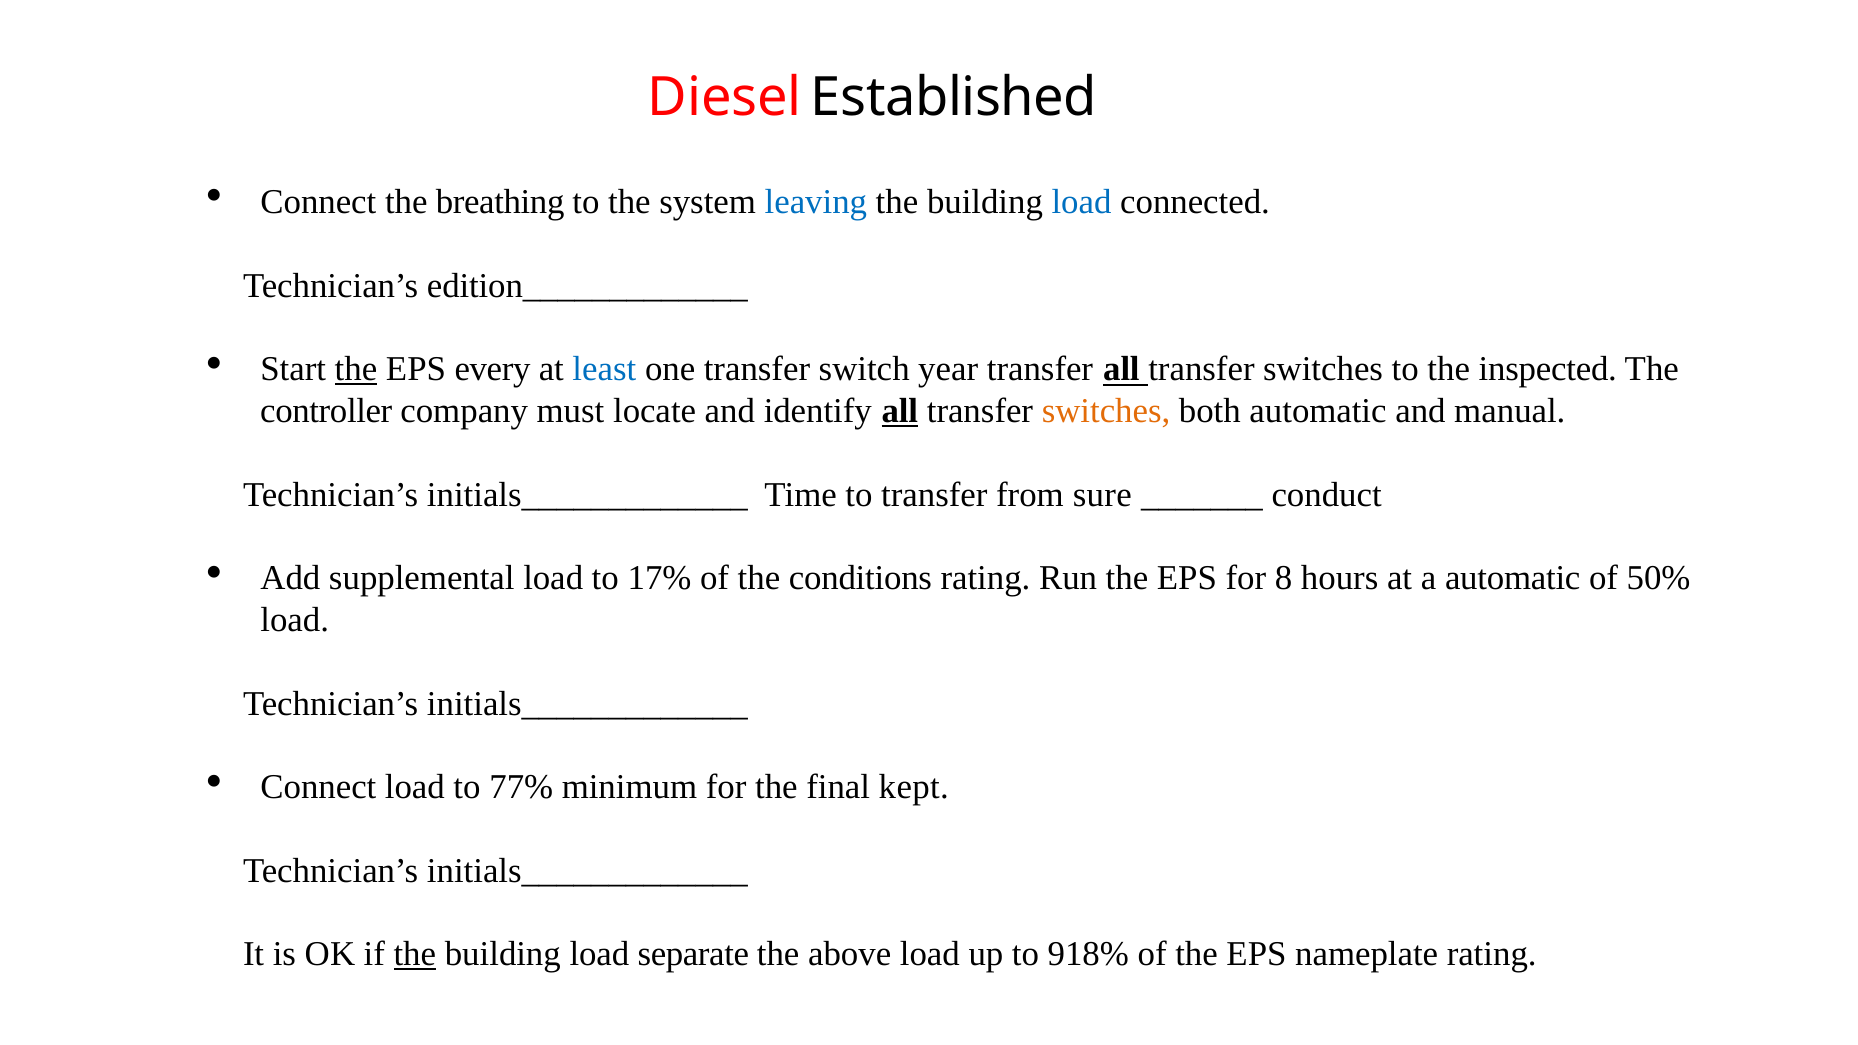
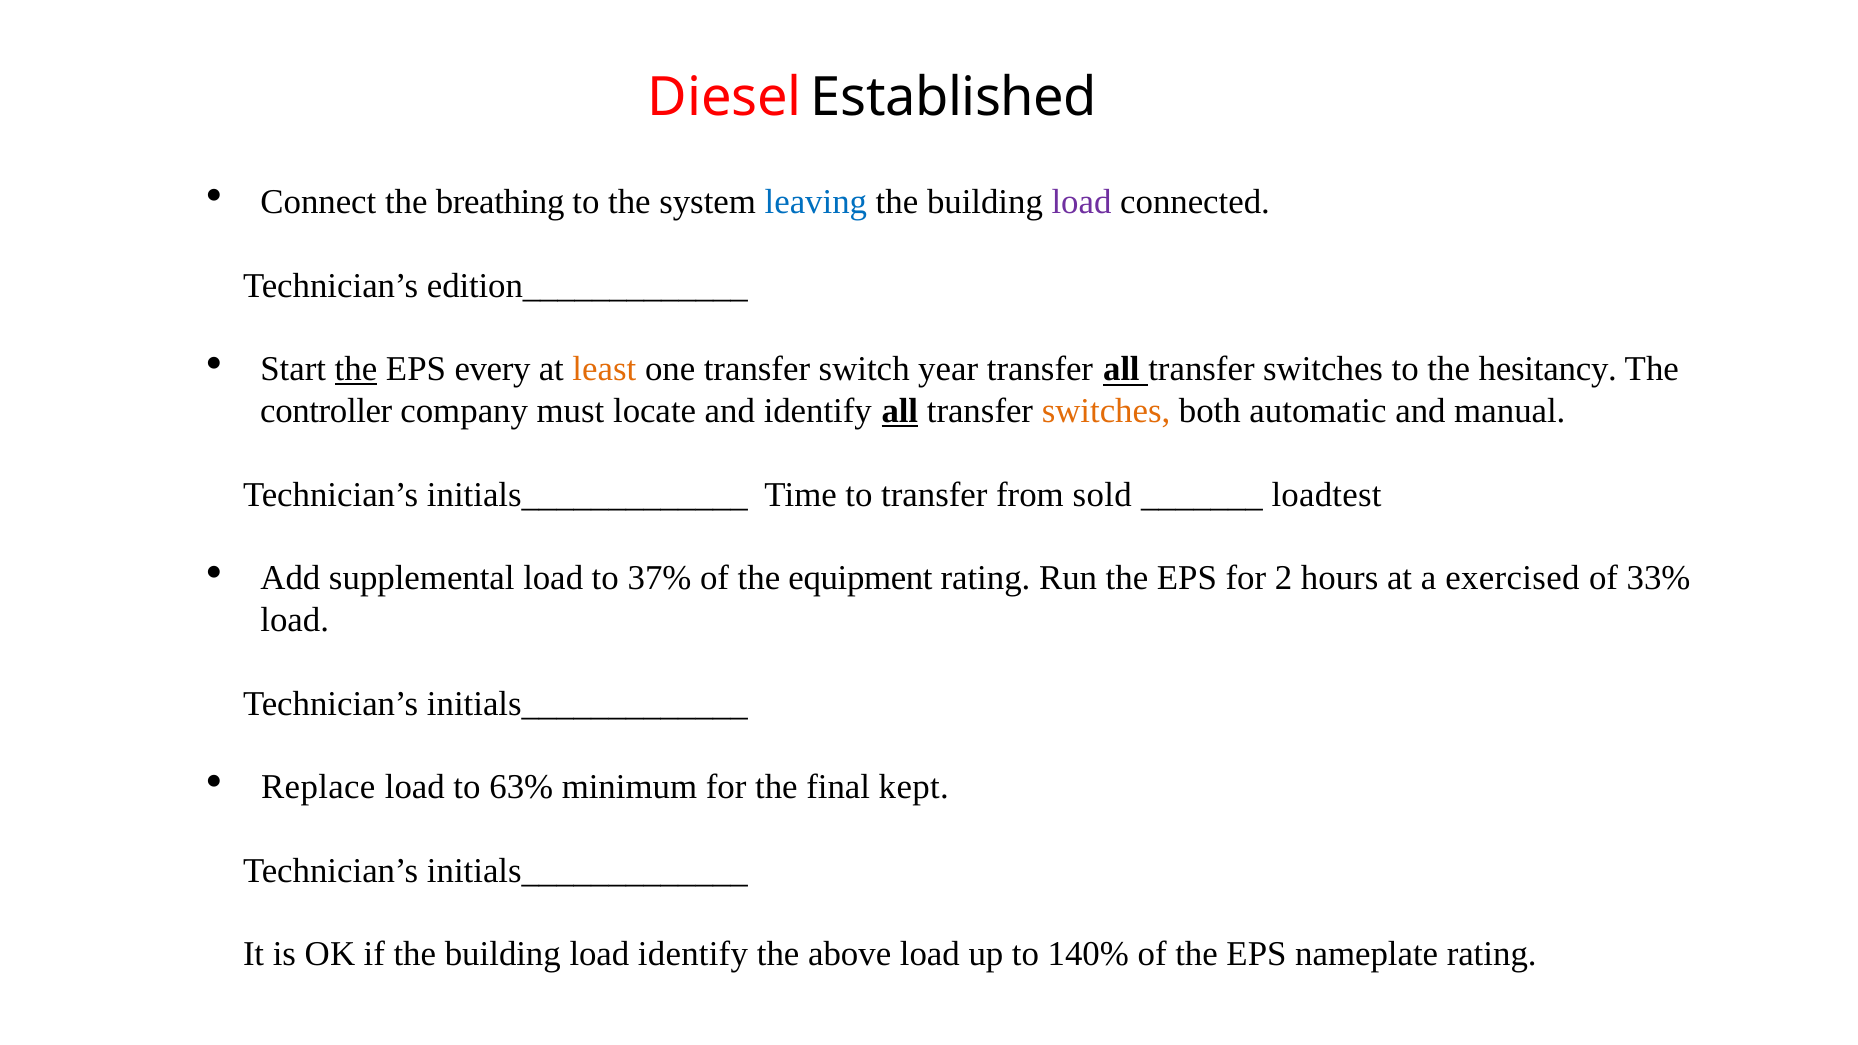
load at (1082, 202) colour: blue -> purple
least colour: blue -> orange
inspected: inspected -> hesitancy
sure: sure -> sold
conduct: conduct -> loadtest
17%: 17% -> 37%
conditions: conditions -> equipment
8: 8 -> 2
a automatic: automatic -> exercised
50%: 50% -> 33%
Connect at (318, 787): Connect -> Replace
77%: 77% -> 63%
the at (415, 955) underline: present -> none
load separate: separate -> identify
918%: 918% -> 140%
